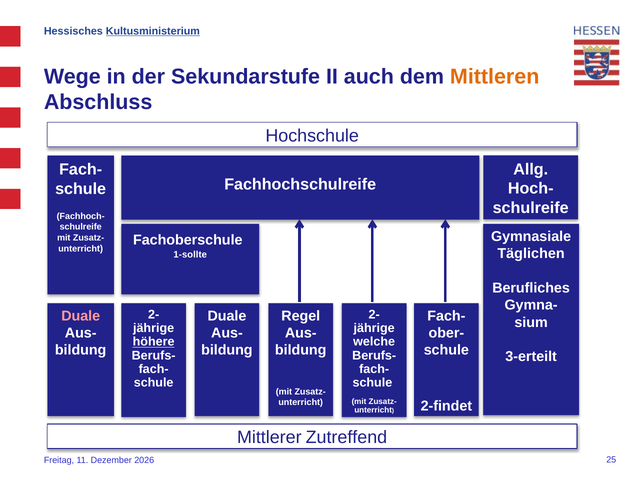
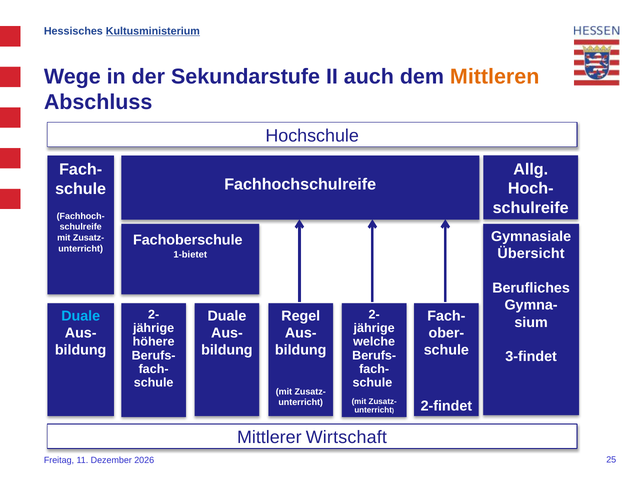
Täglichen: Täglichen -> Übersicht
1-sollte: 1-sollte -> 1-bietet
Duale at (81, 316) colour: pink -> light blue
höhere underline: present -> none
3-erteilt: 3-erteilt -> 3-findet
Zutreffend: Zutreffend -> Wirtschaft
